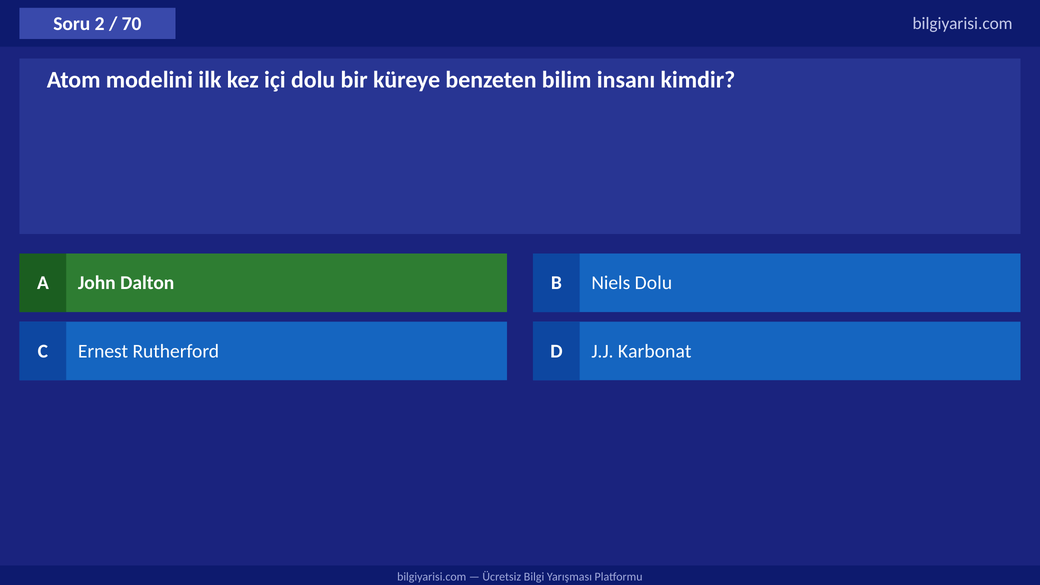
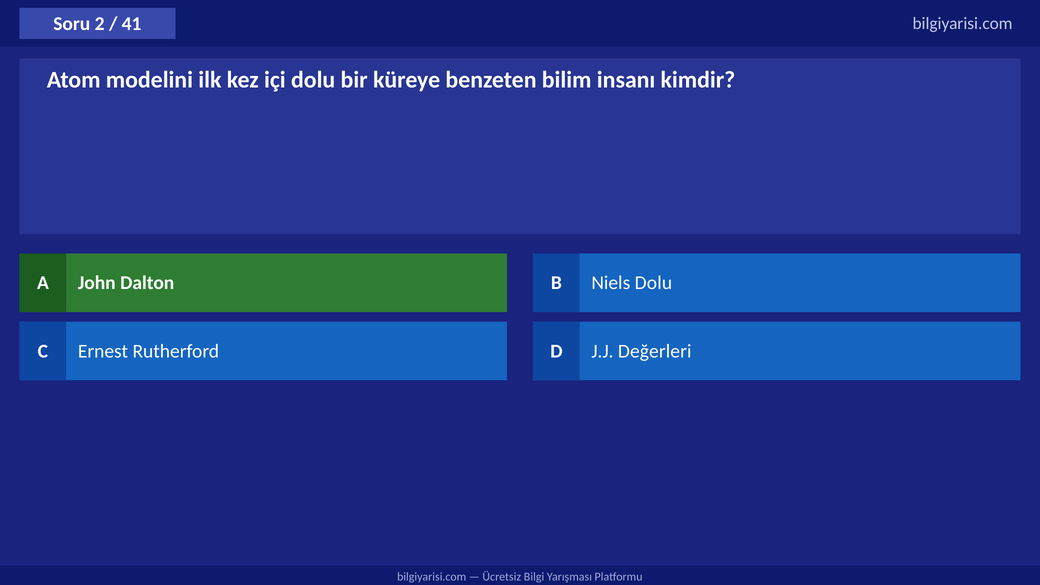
70: 70 -> 41
Karbonat: Karbonat -> Değerleri
